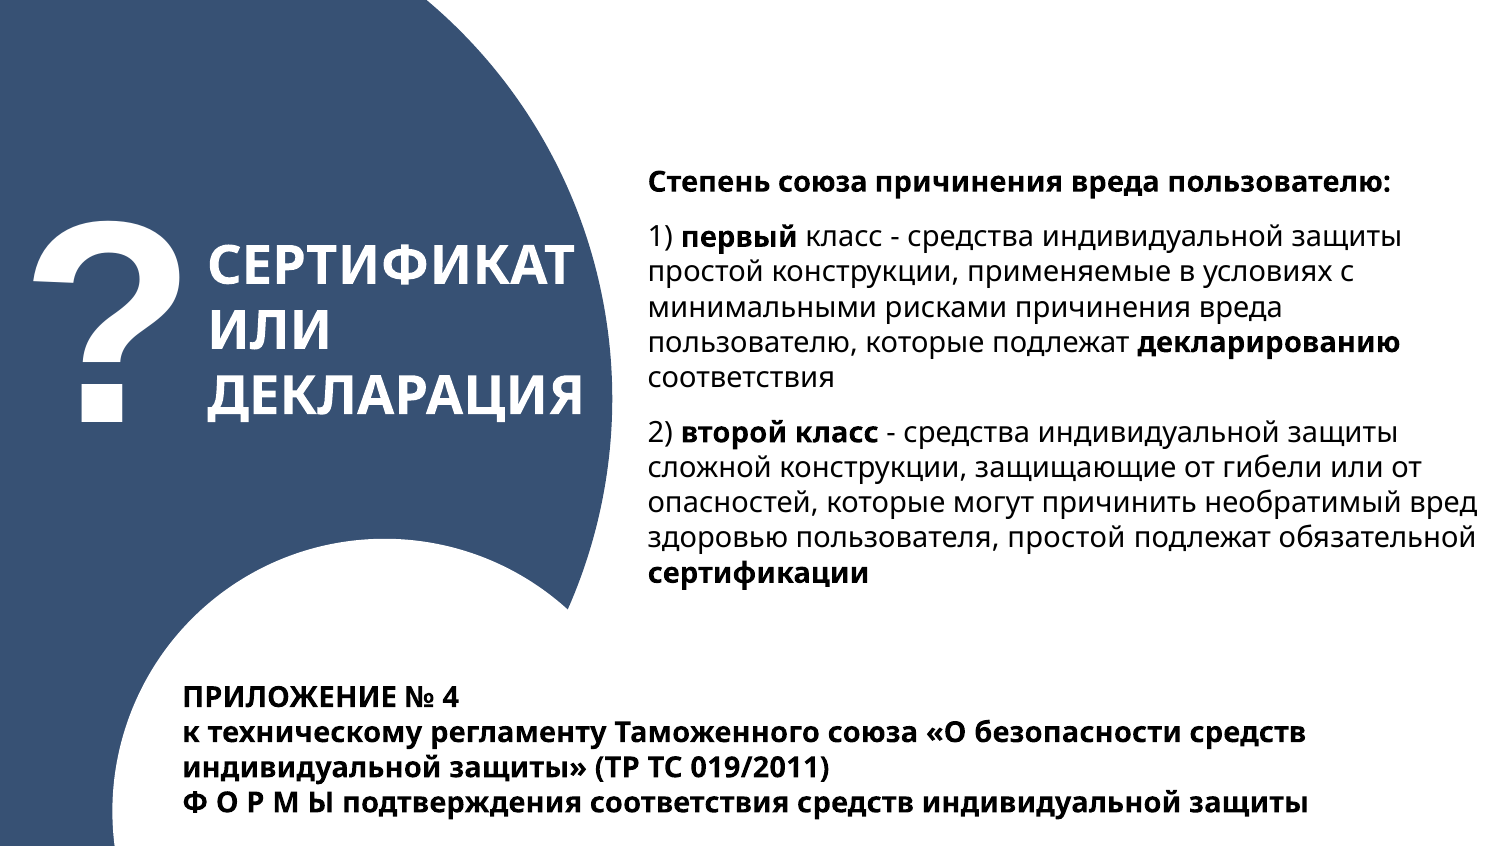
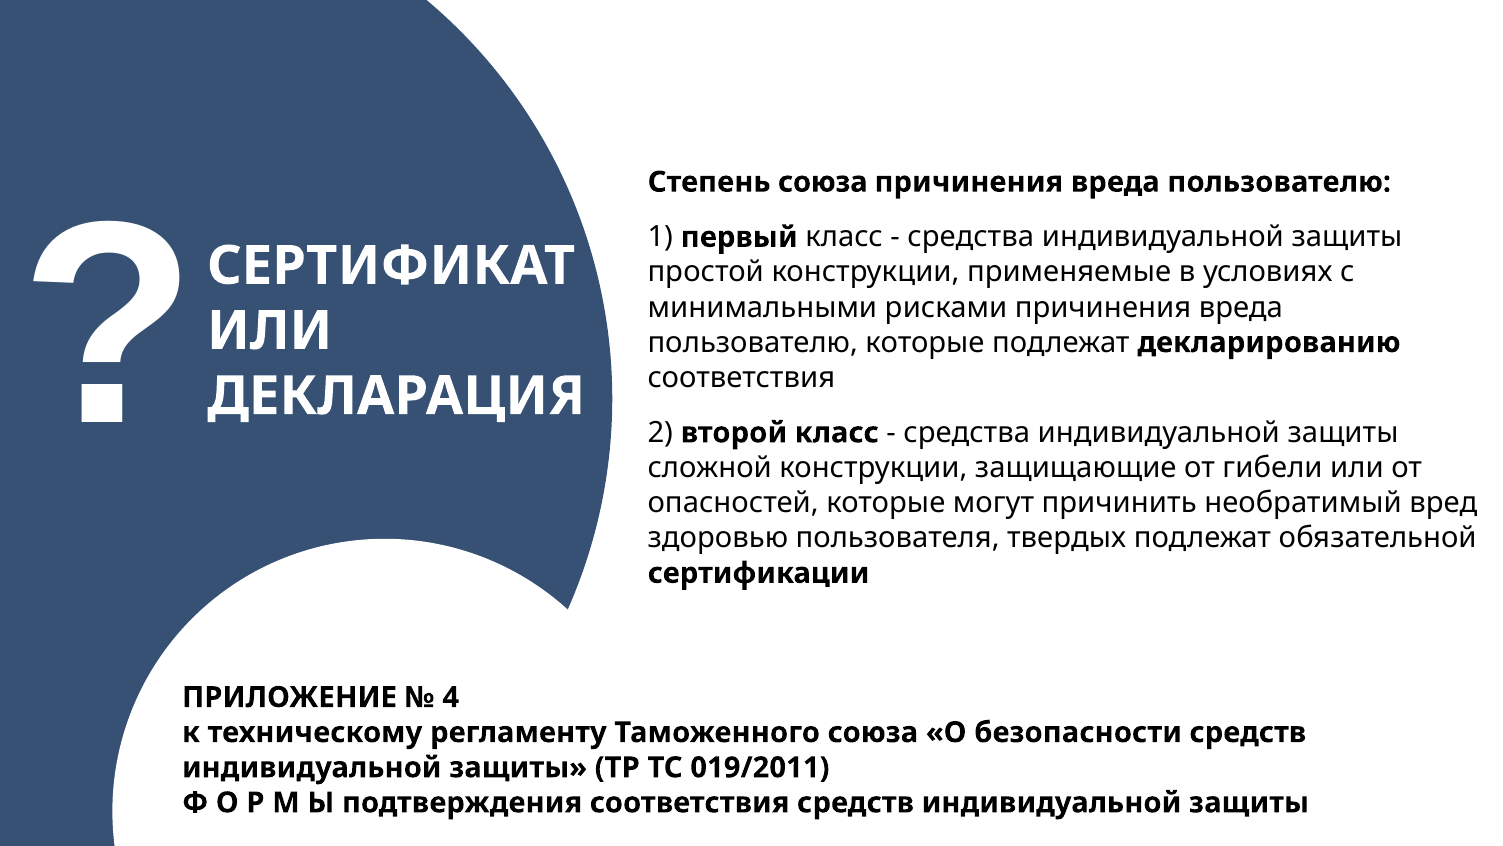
пользователя простой: простой -> твердых
